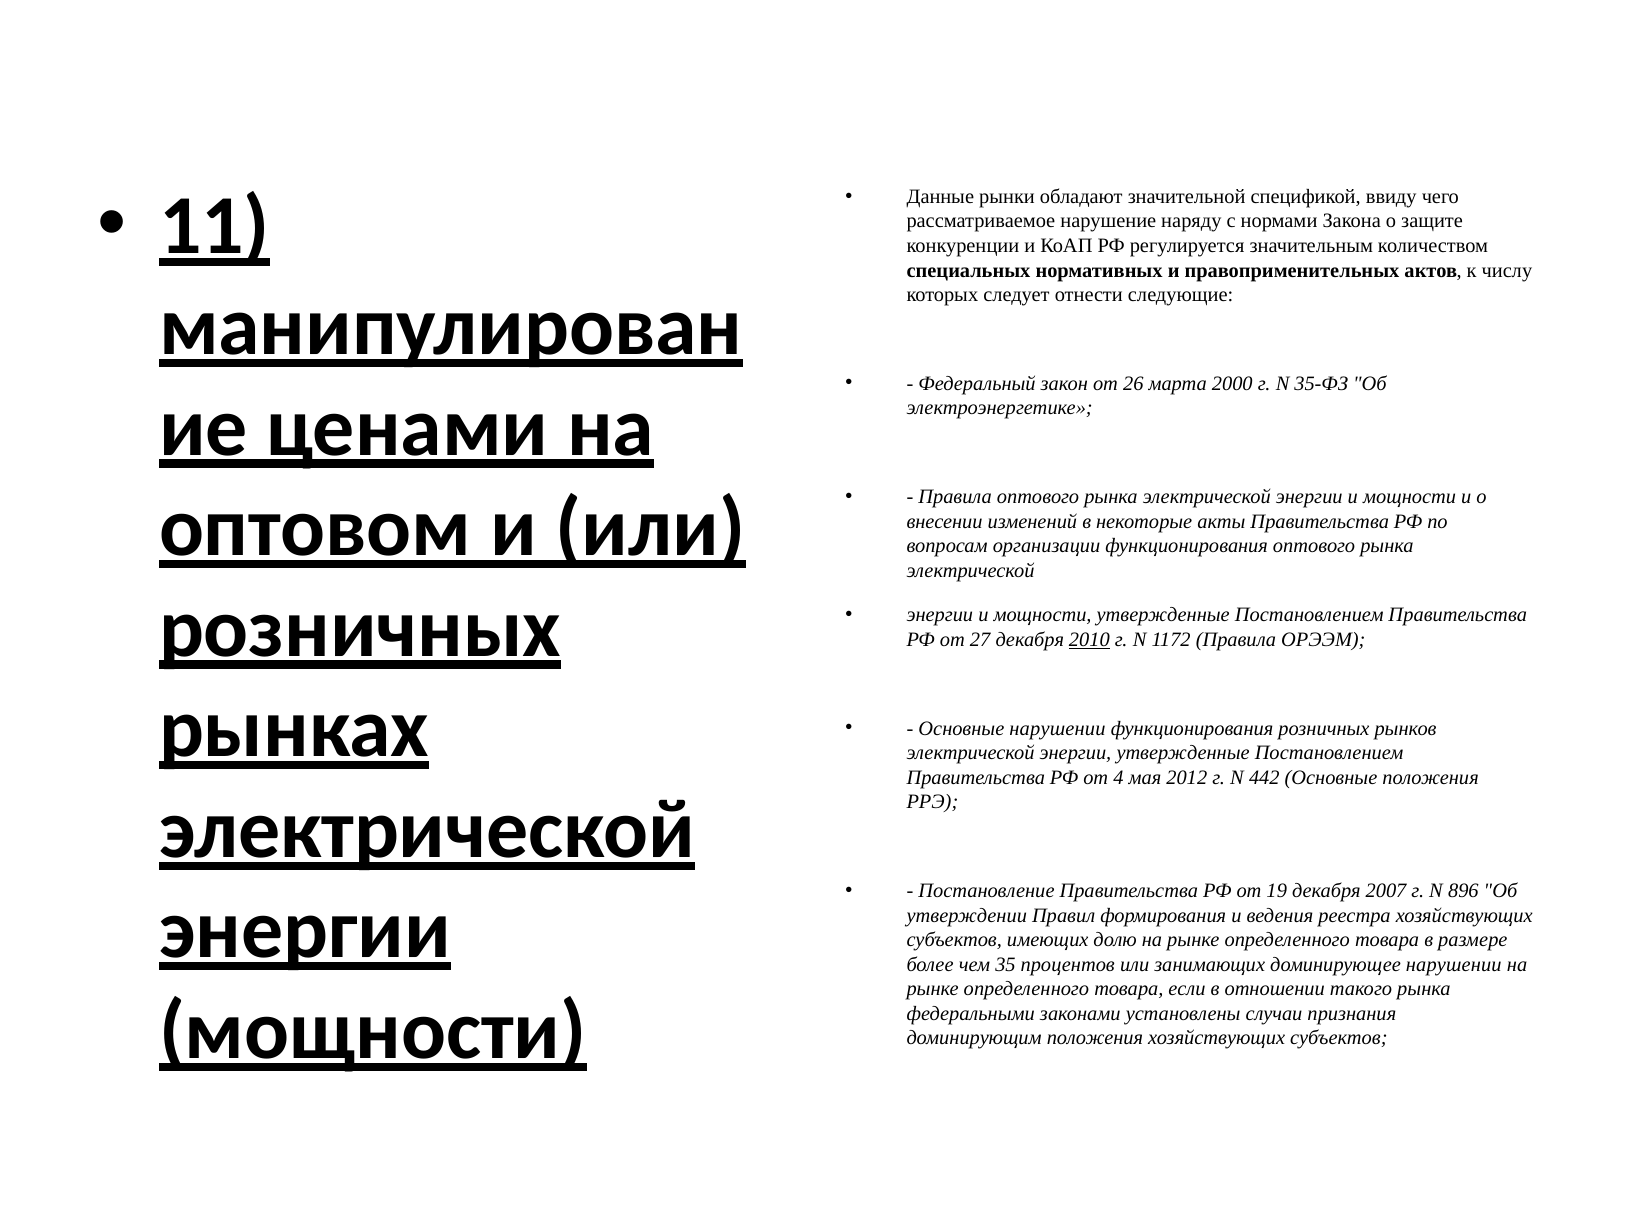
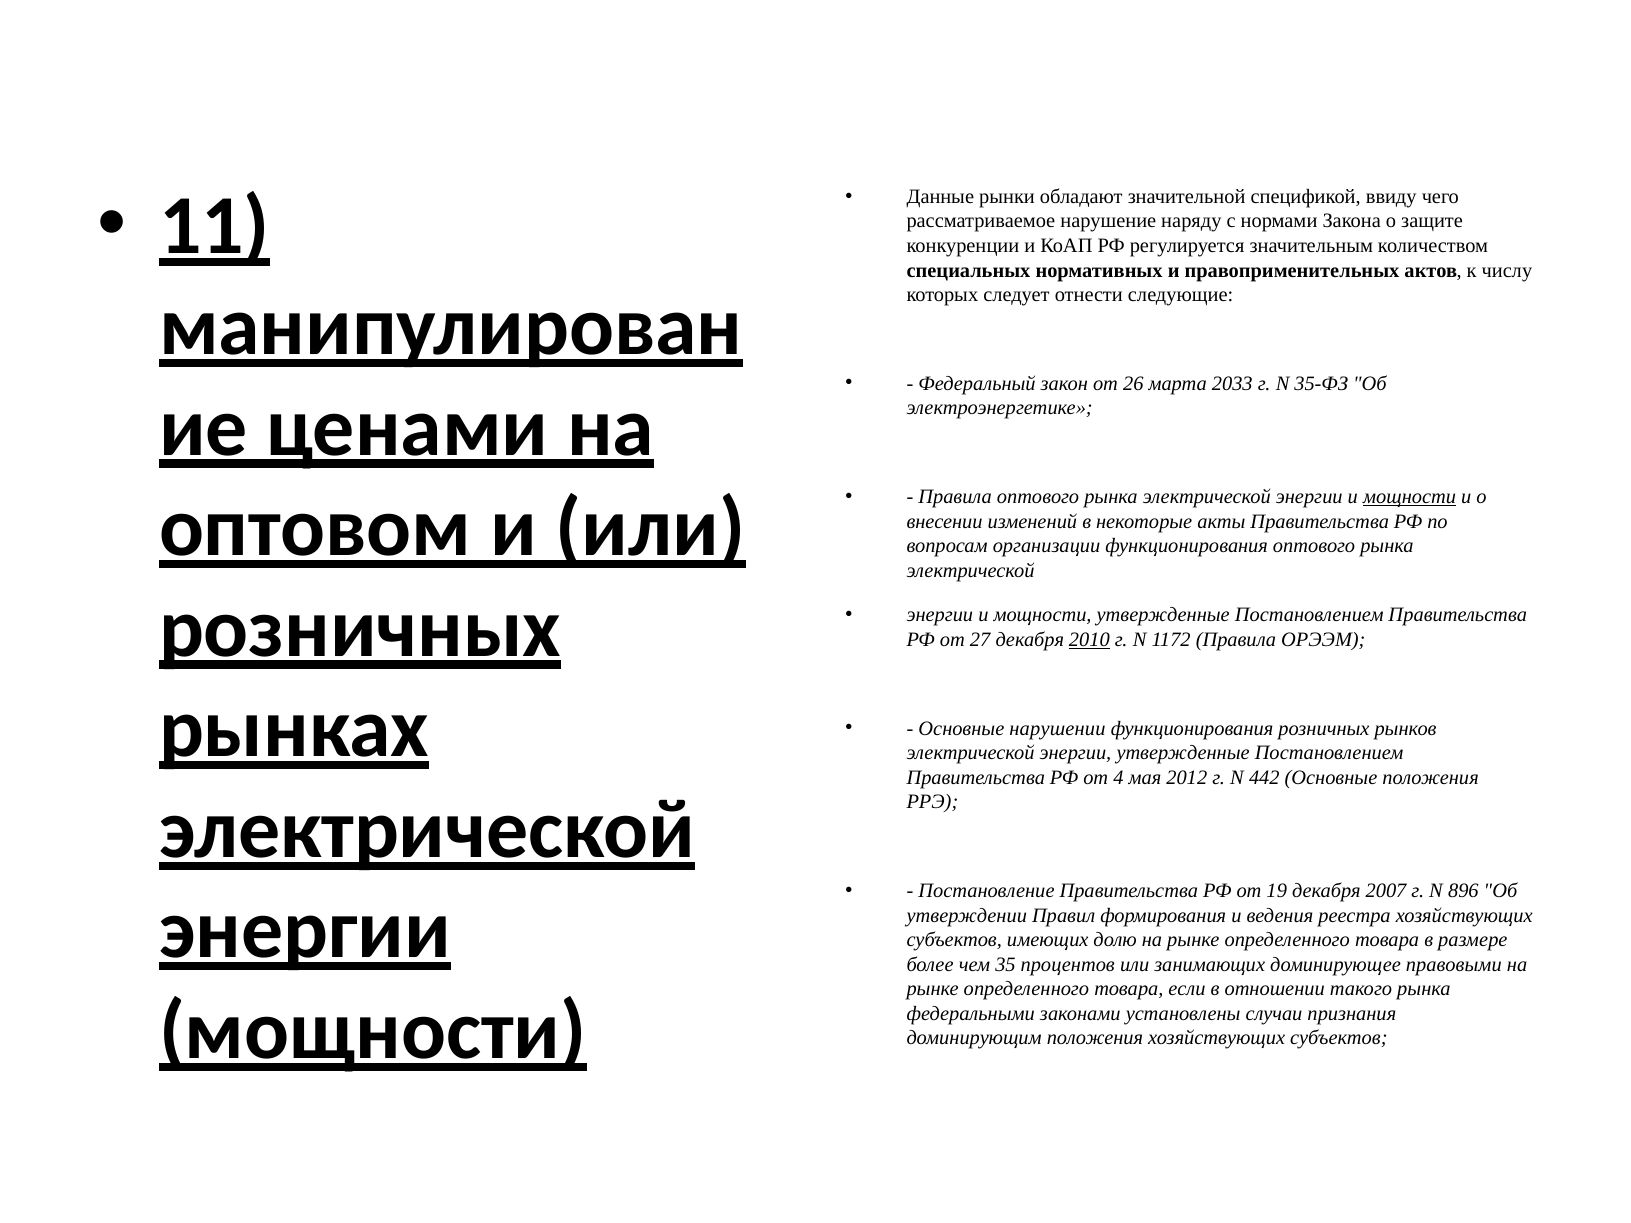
2000: 2000 -> 2033
мощности at (1410, 497) underline: none -> present
доминирующее нарушении: нарушении -> правовыми
